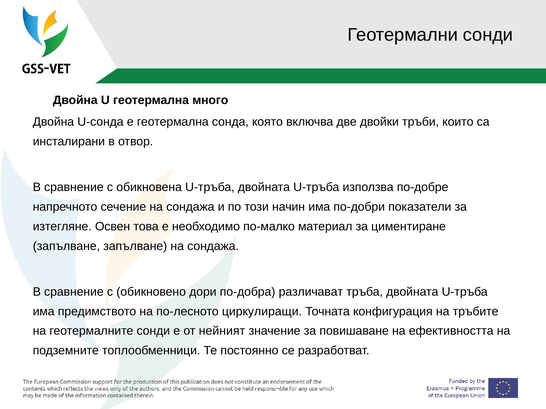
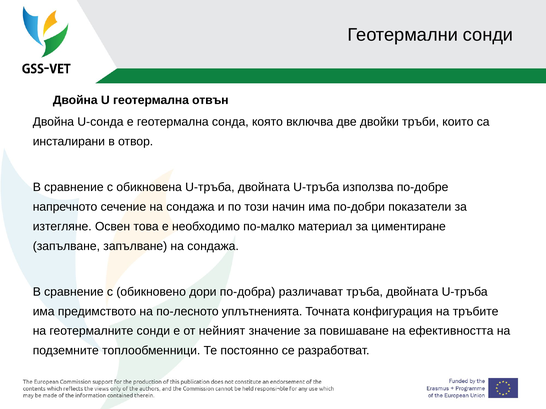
много: много -> отвън
циркулиращи: циркулиращи -> уплътненията
